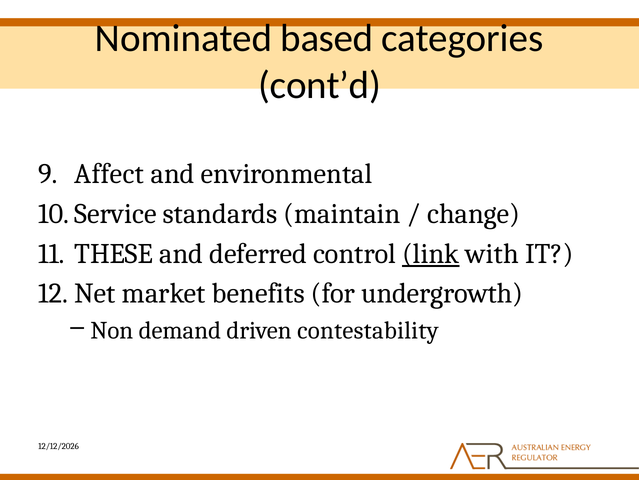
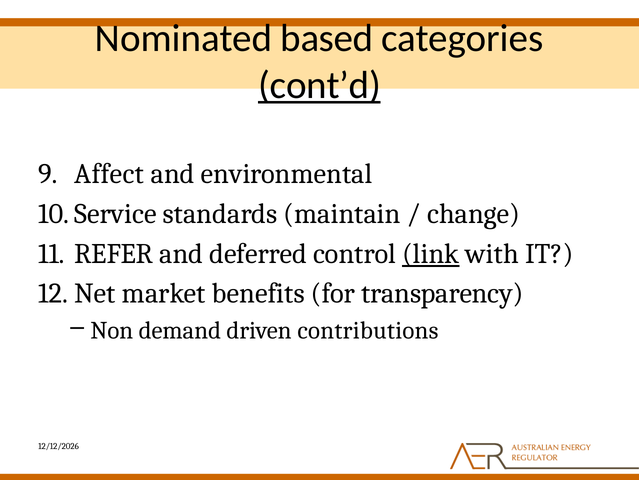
cont’d underline: none -> present
THESE: THESE -> REFER
undergrowth: undergrowth -> transparency
contestability: contestability -> contributions
